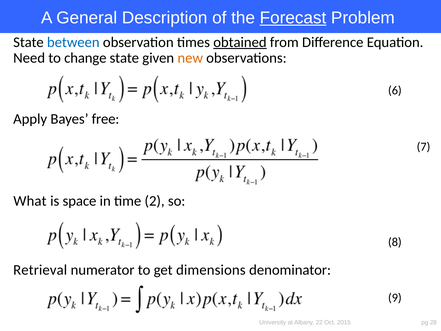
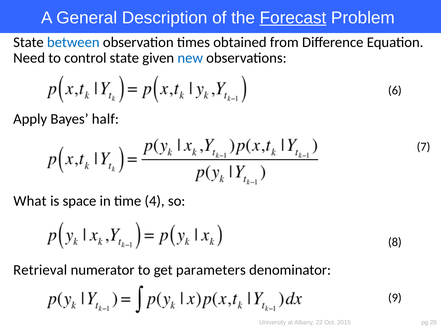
obtained underline: present -> none
change: change -> control
new colour: orange -> blue
free: free -> half
2: 2 -> 4
dimensions: dimensions -> parameters
